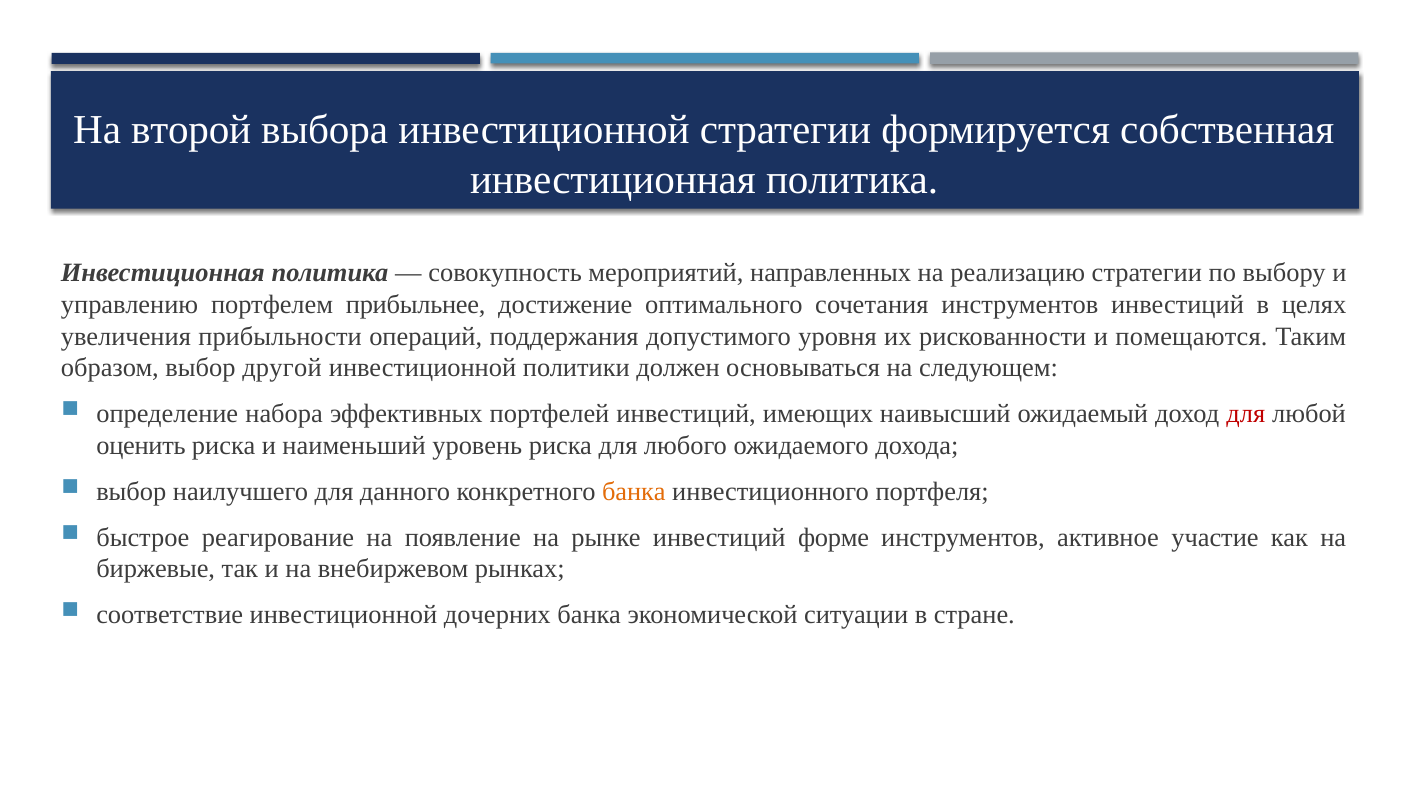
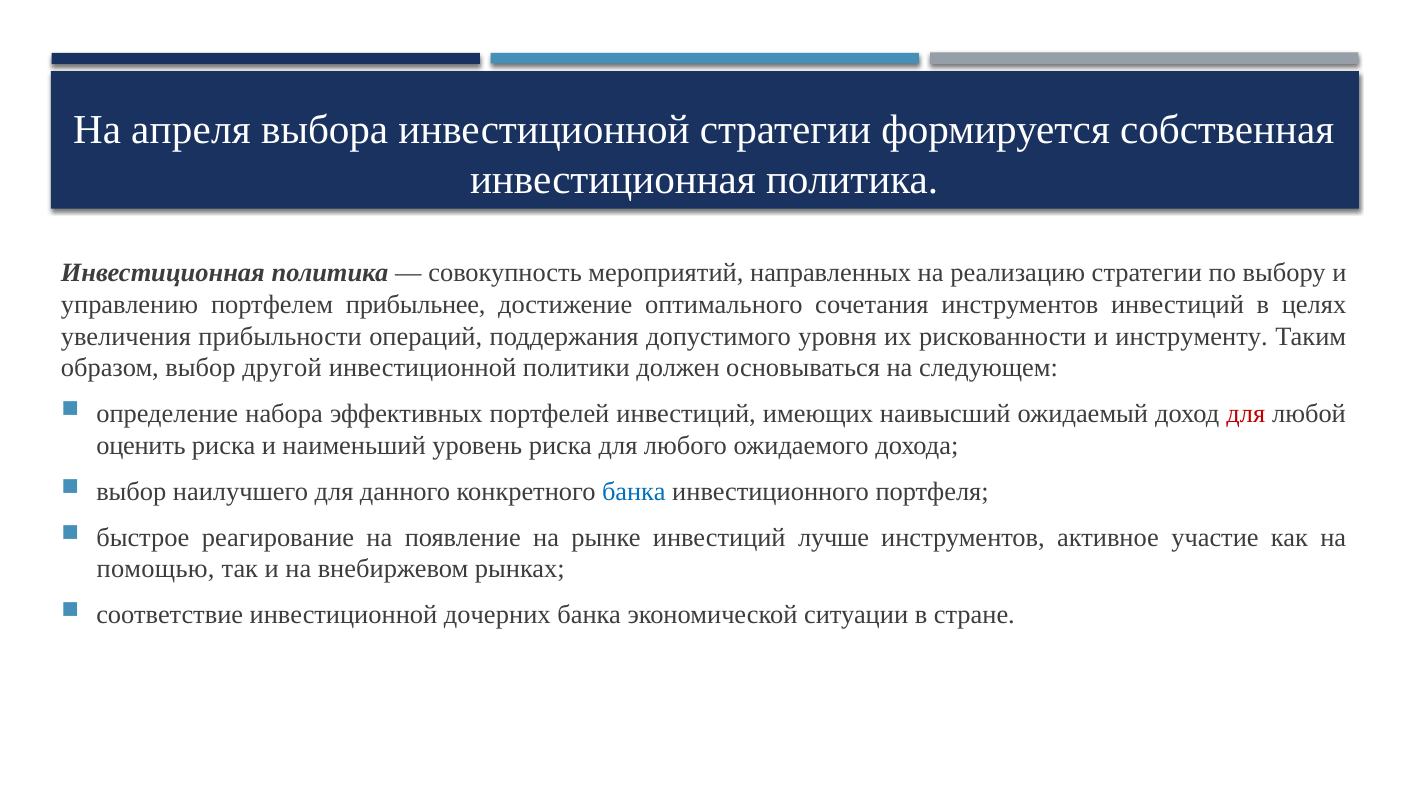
второй: второй -> апреля
помещаются: помещаются -> инструменту
банка at (634, 492) colour: orange -> blue
форме: форме -> лучше
биржевые: биржевые -> помощью
